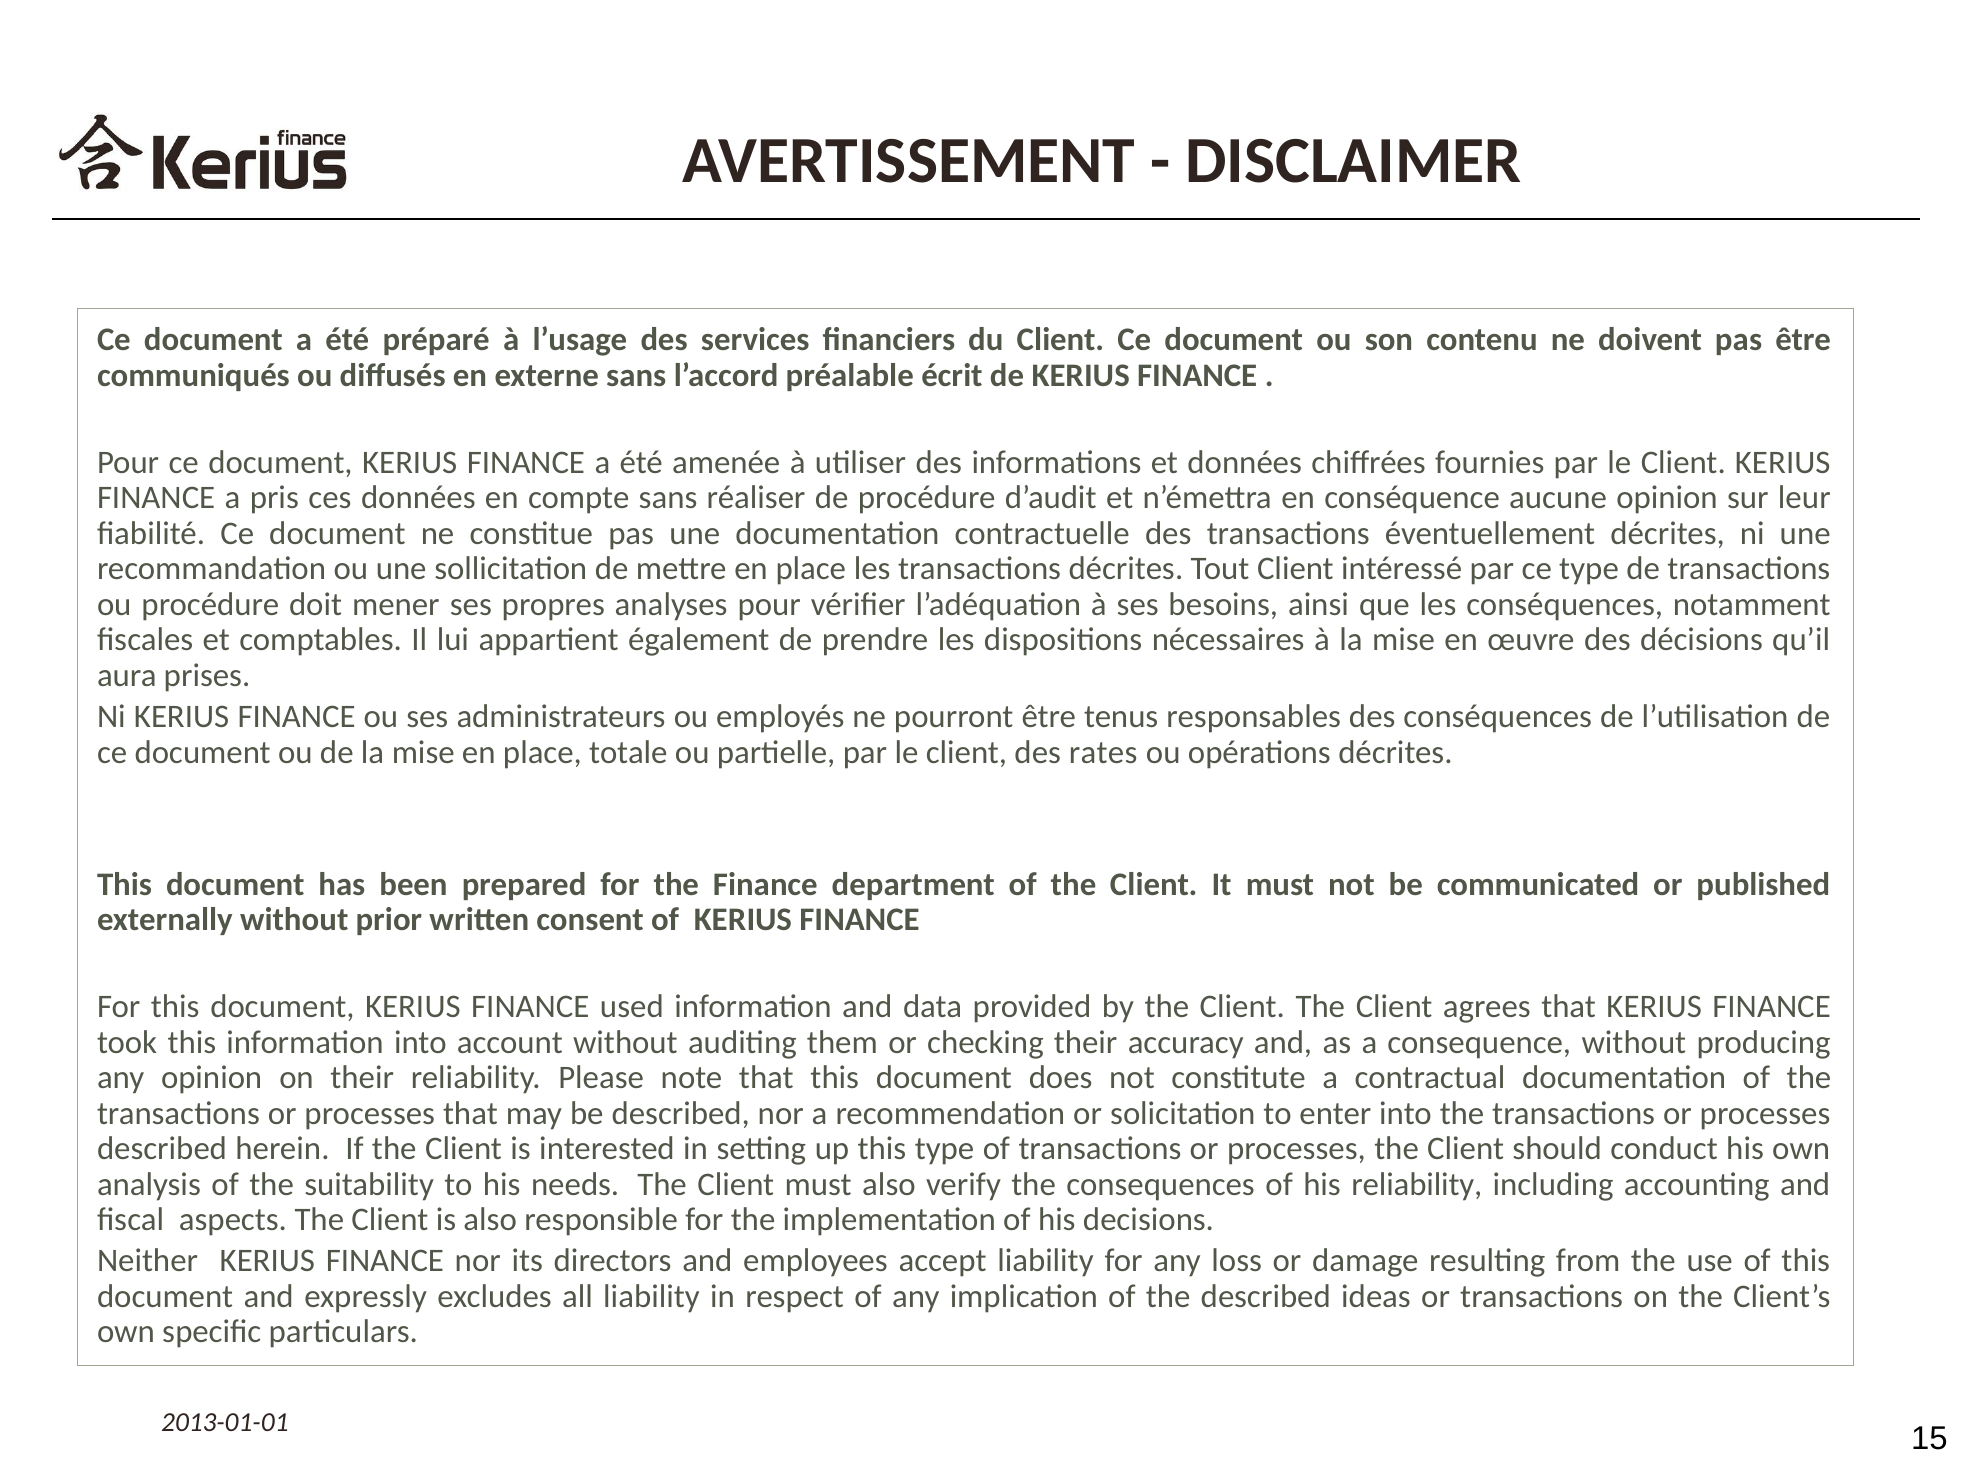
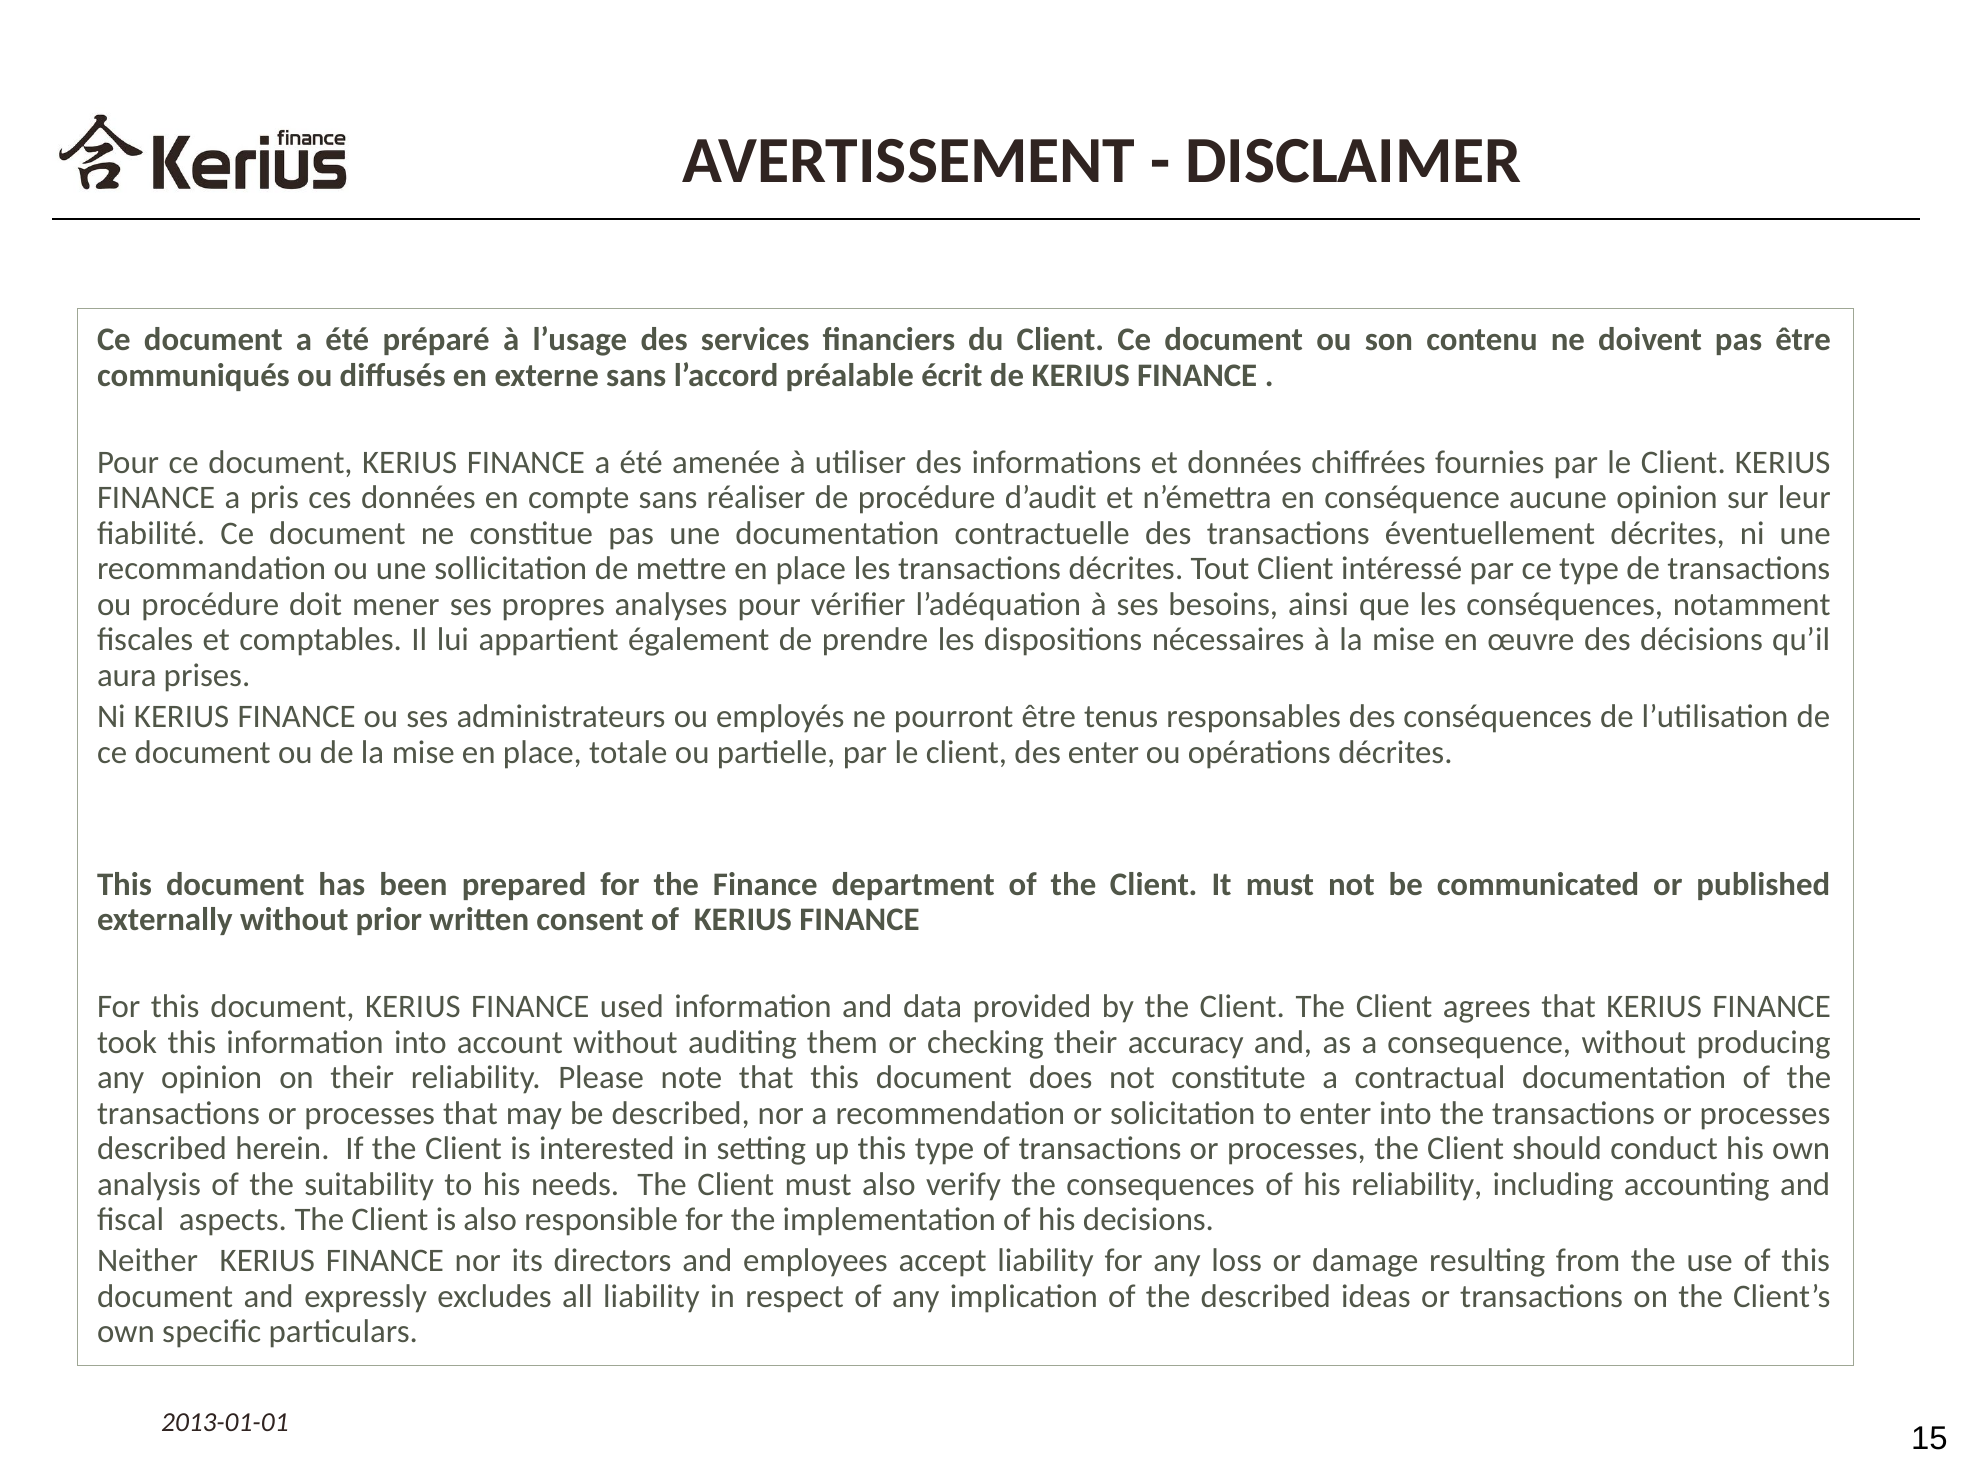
des rates: rates -> enter
